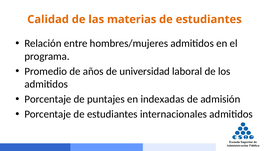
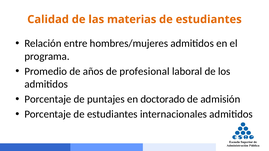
universidad: universidad -> profesional
indexadas: indexadas -> doctorado
